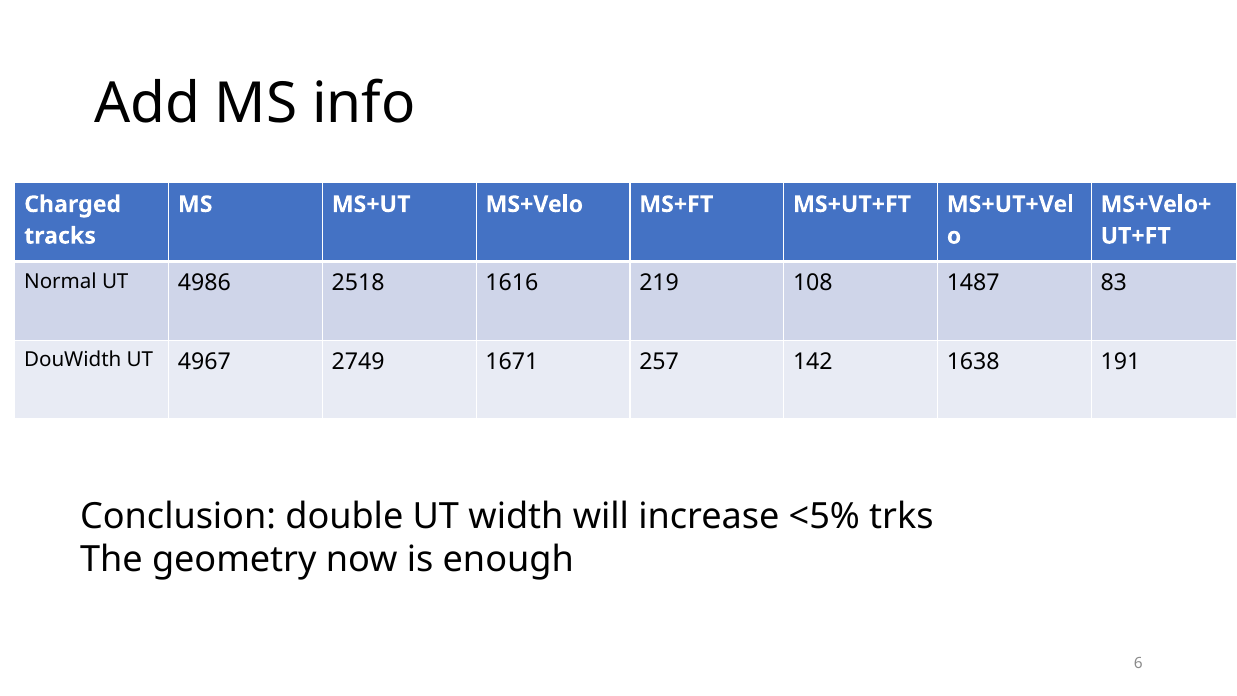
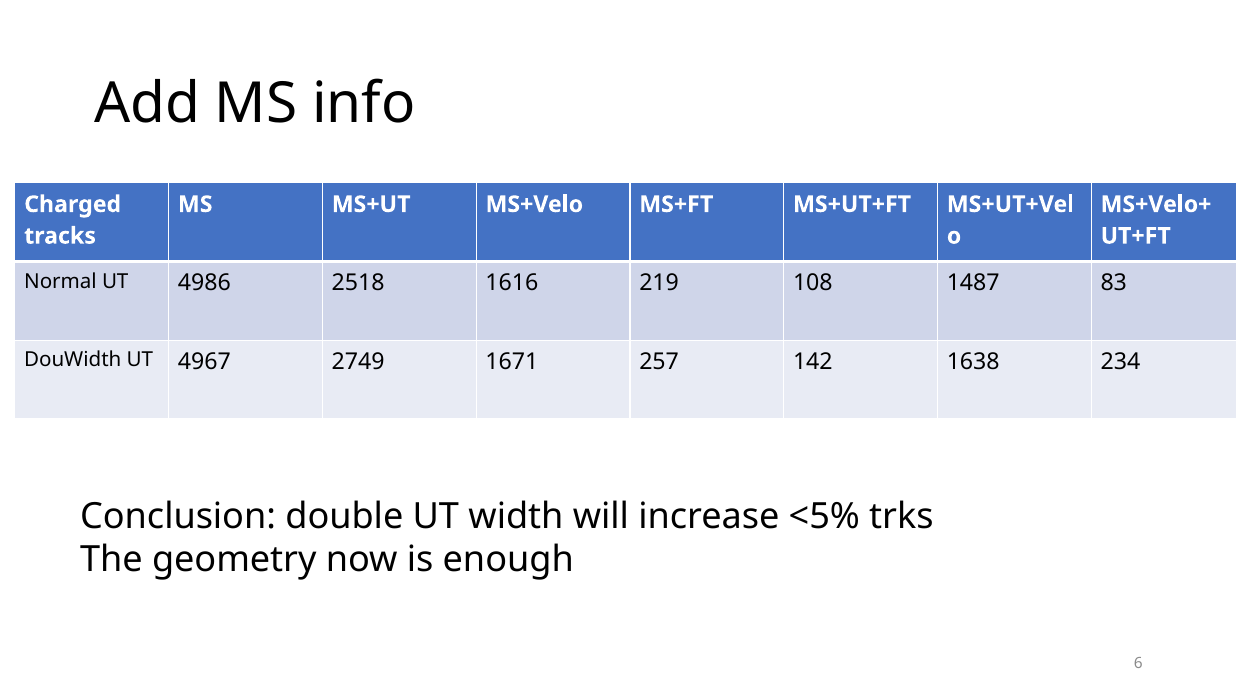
191: 191 -> 234
